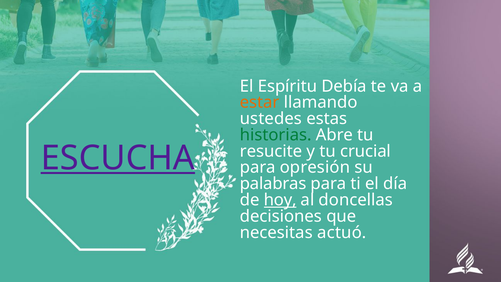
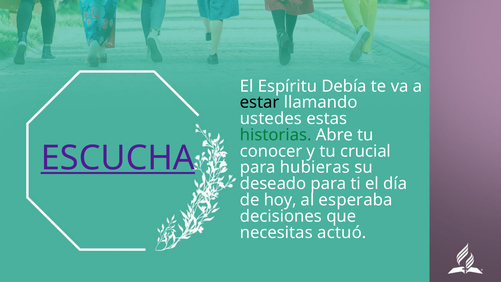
estar colour: orange -> black
resucite: resucite -> conocer
opresión: opresión -> hubieras
palabras: palabras -> deseado
hoy underline: present -> none
doncellas: doncellas -> esperaba
